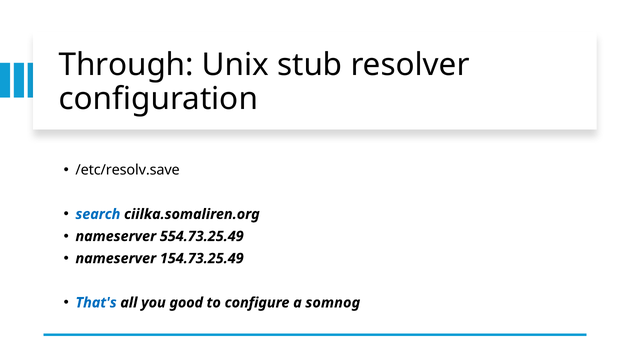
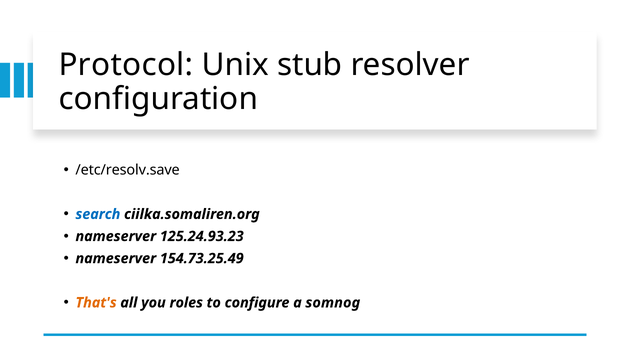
Through: Through -> Protocol
554.73.25.49: 554.73.25.49 -> 125.24.93.23
That's colour: blue -> orange
good: good -> roles
